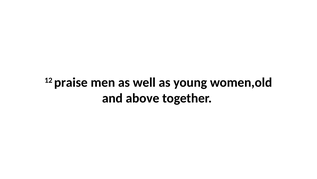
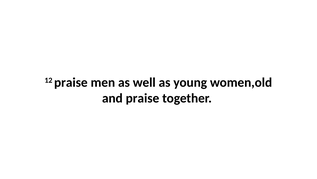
and above: above -> praise
